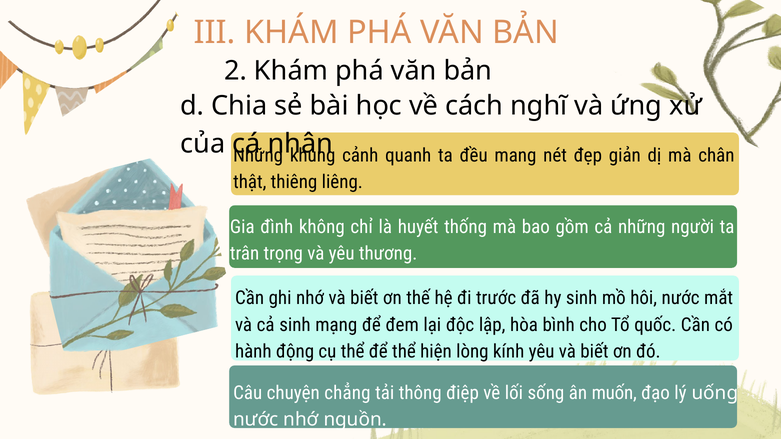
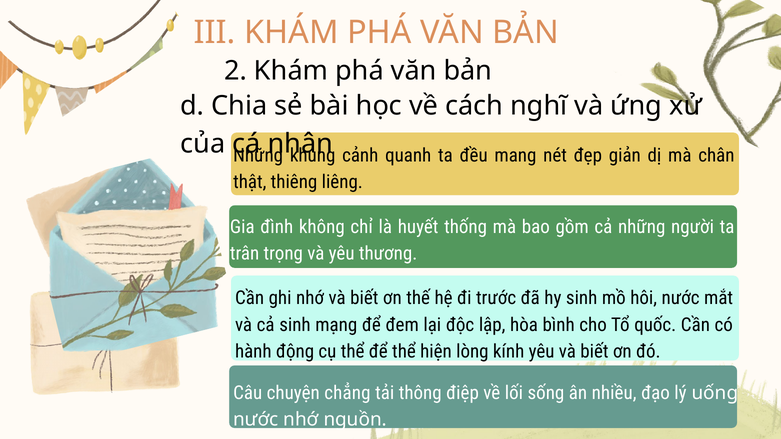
muốn: muốn -> nhiều
